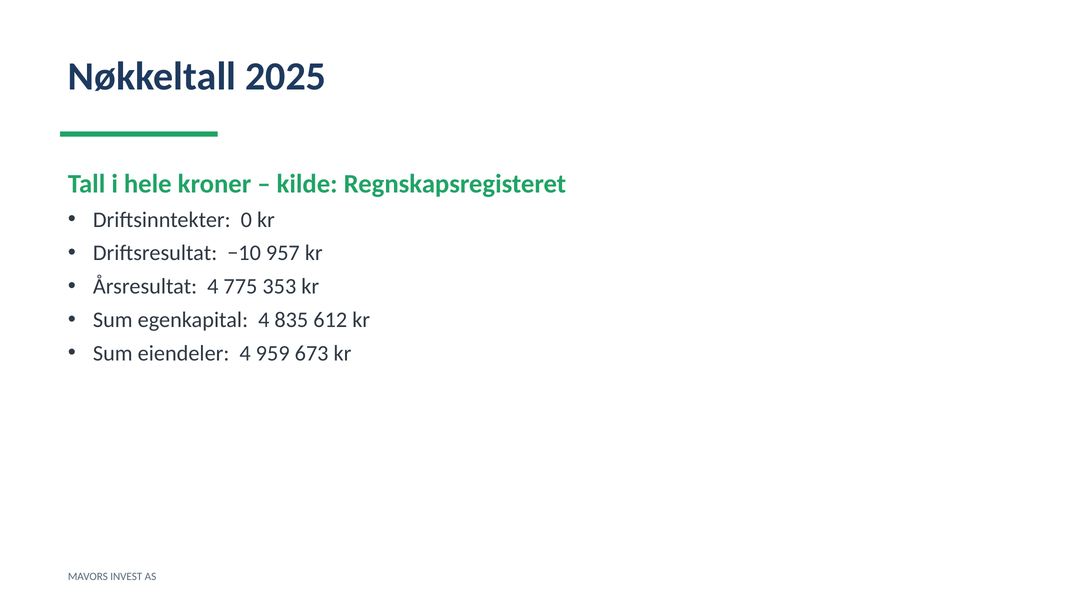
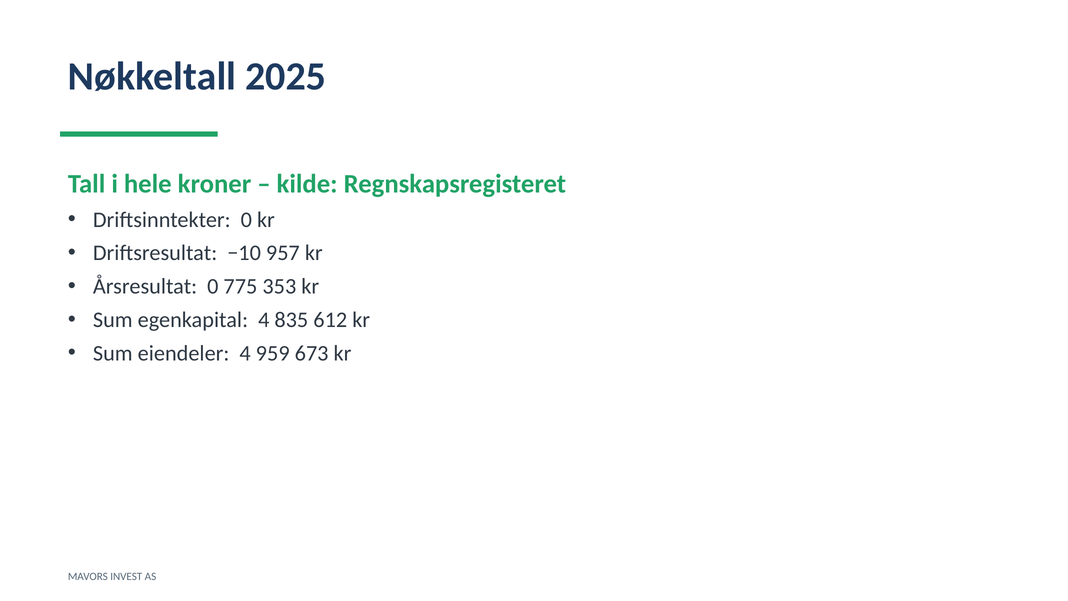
Årsresultat 4: 4 -> 0
